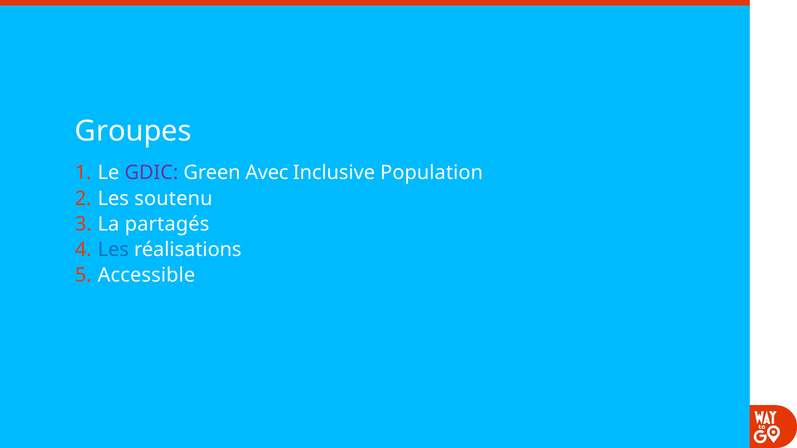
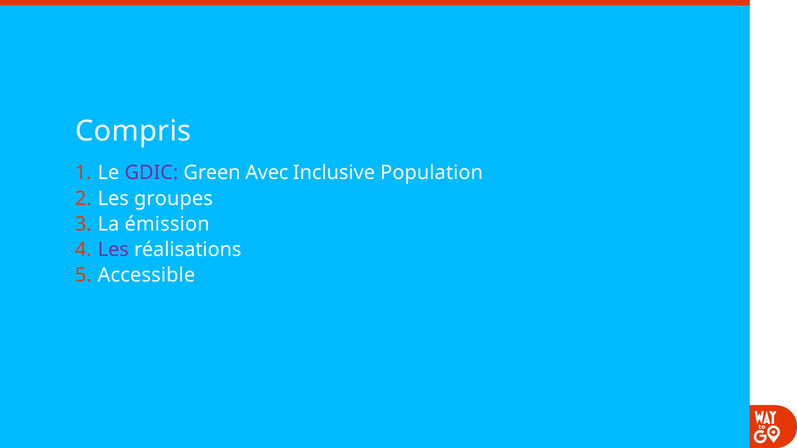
Groupes: Groupes -> Compris
soutenu: soutenu -> groupes
partagés: partagés -> émission
Les at (113, 250) colour: blue -> purple
